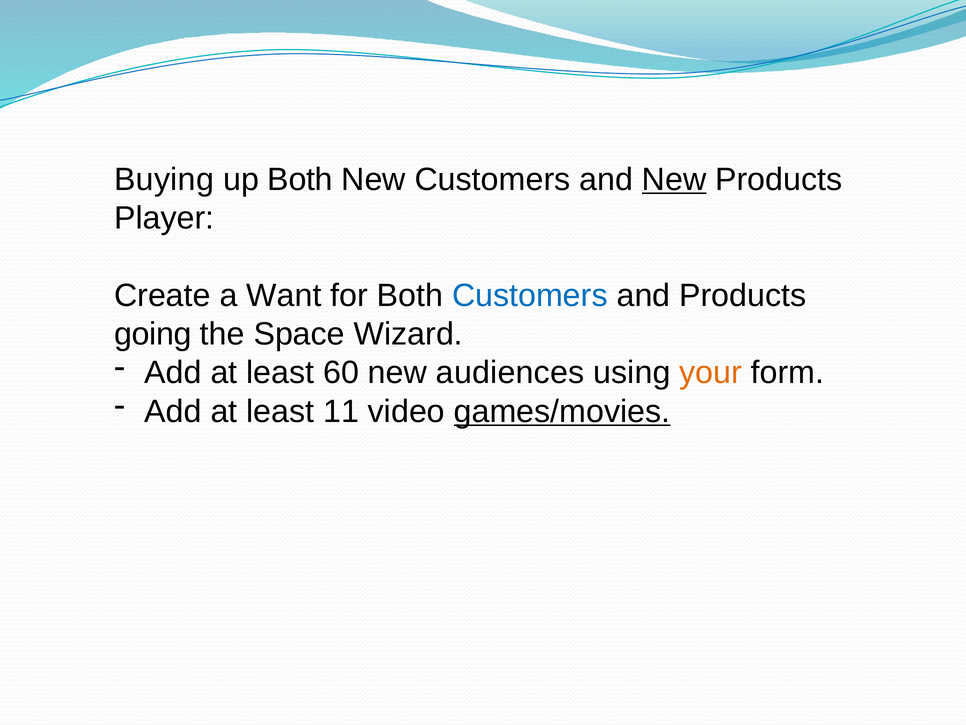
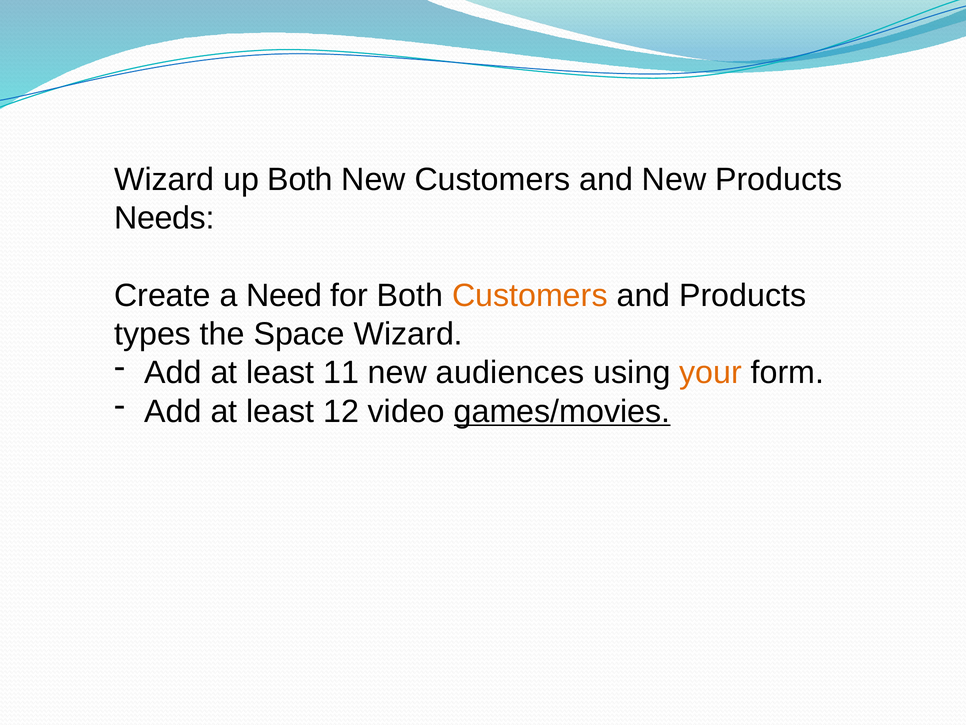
Buying at (164, 179): Buying -> Wizard
New at (674, 179) underline: present -> none
Player: Player -> Needs
Want: Want -> Need
Customers at (530, 295) colour: blue -> orange
going: going -> types
60: 60 -> 11
11: 11 -> 12
